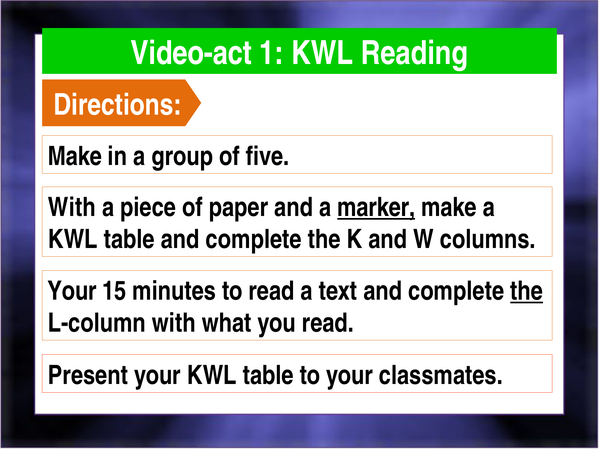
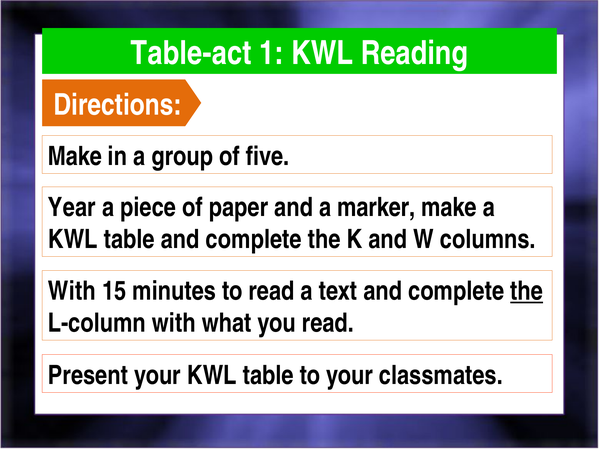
Video-act: Video-act -> Table-act
With at (72, 208): With -> Year
marker underline: present -> none
Your at (72, 291): Your -> With
